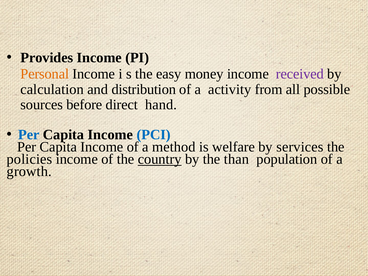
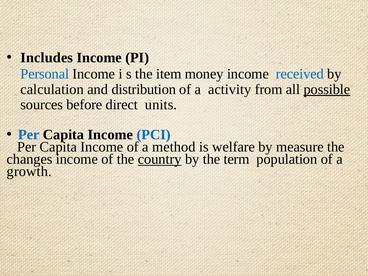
Provides: Provides -> Includes
Personal colour: orange -> blue
easy: easy -> item
received colour: purple -> blue
possible underline: none -> present
hand: hand -> units
services: services -> measure
policies: policies -> changes
than: than -> term
